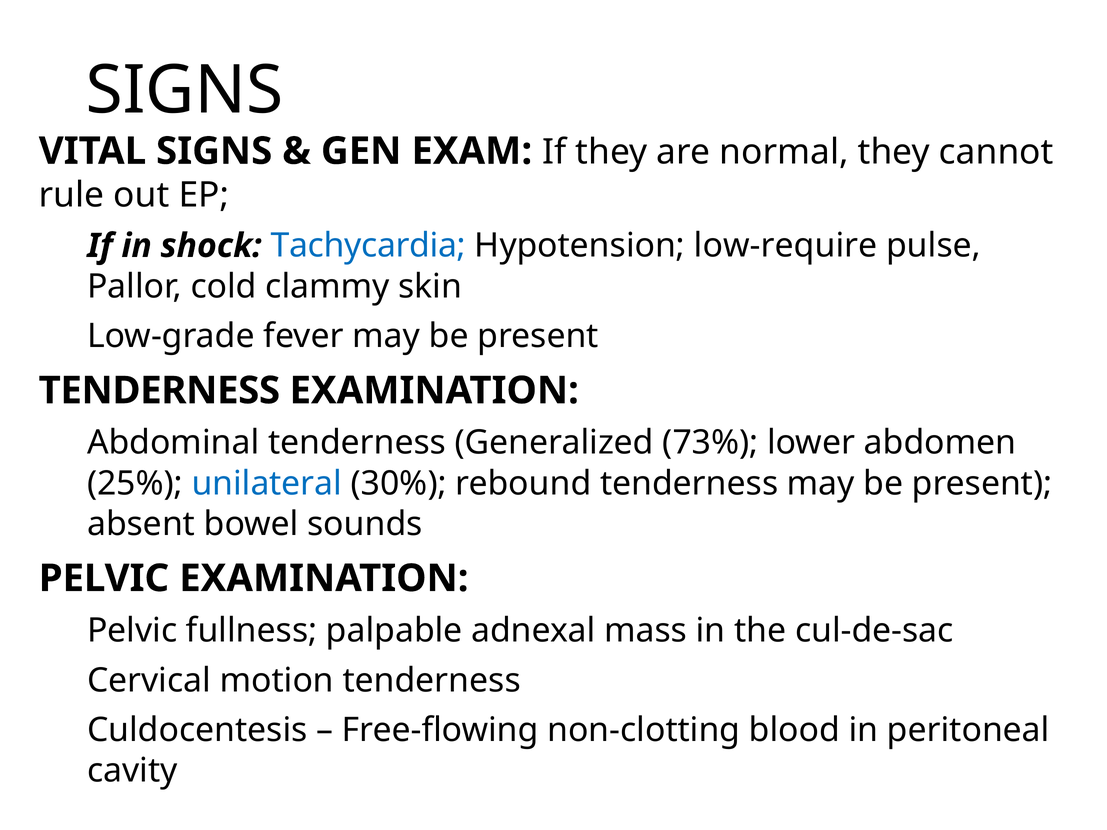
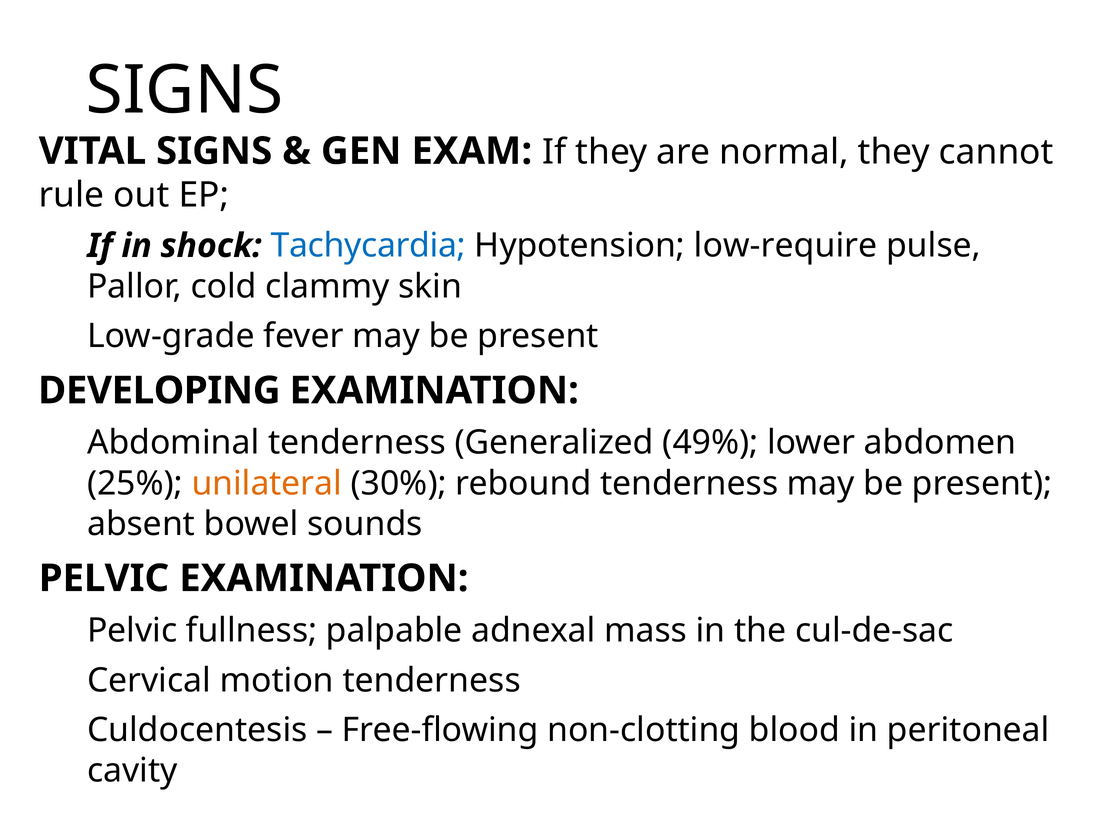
TENDERNESS at (159, 391): TENDERNESS -> DEVELOPING
73%: 73% -> 49%
unilateral colour: blue -> orange
